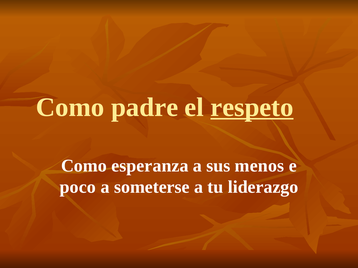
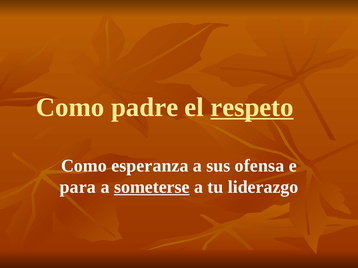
menos: menos -> ofensa
poco: poco -> para
someterse underline: none -> present
